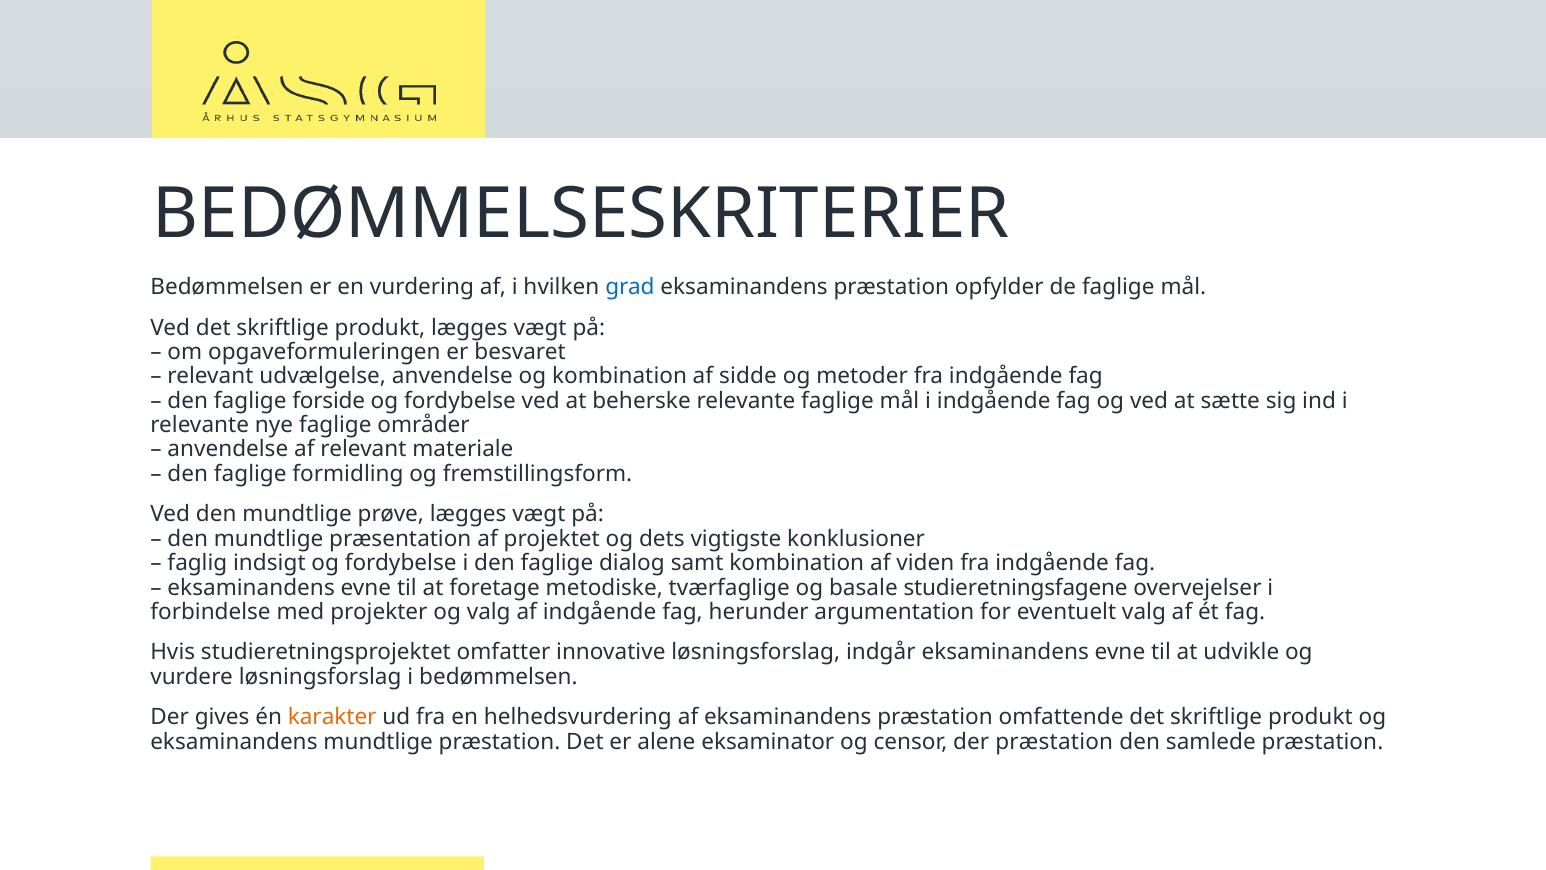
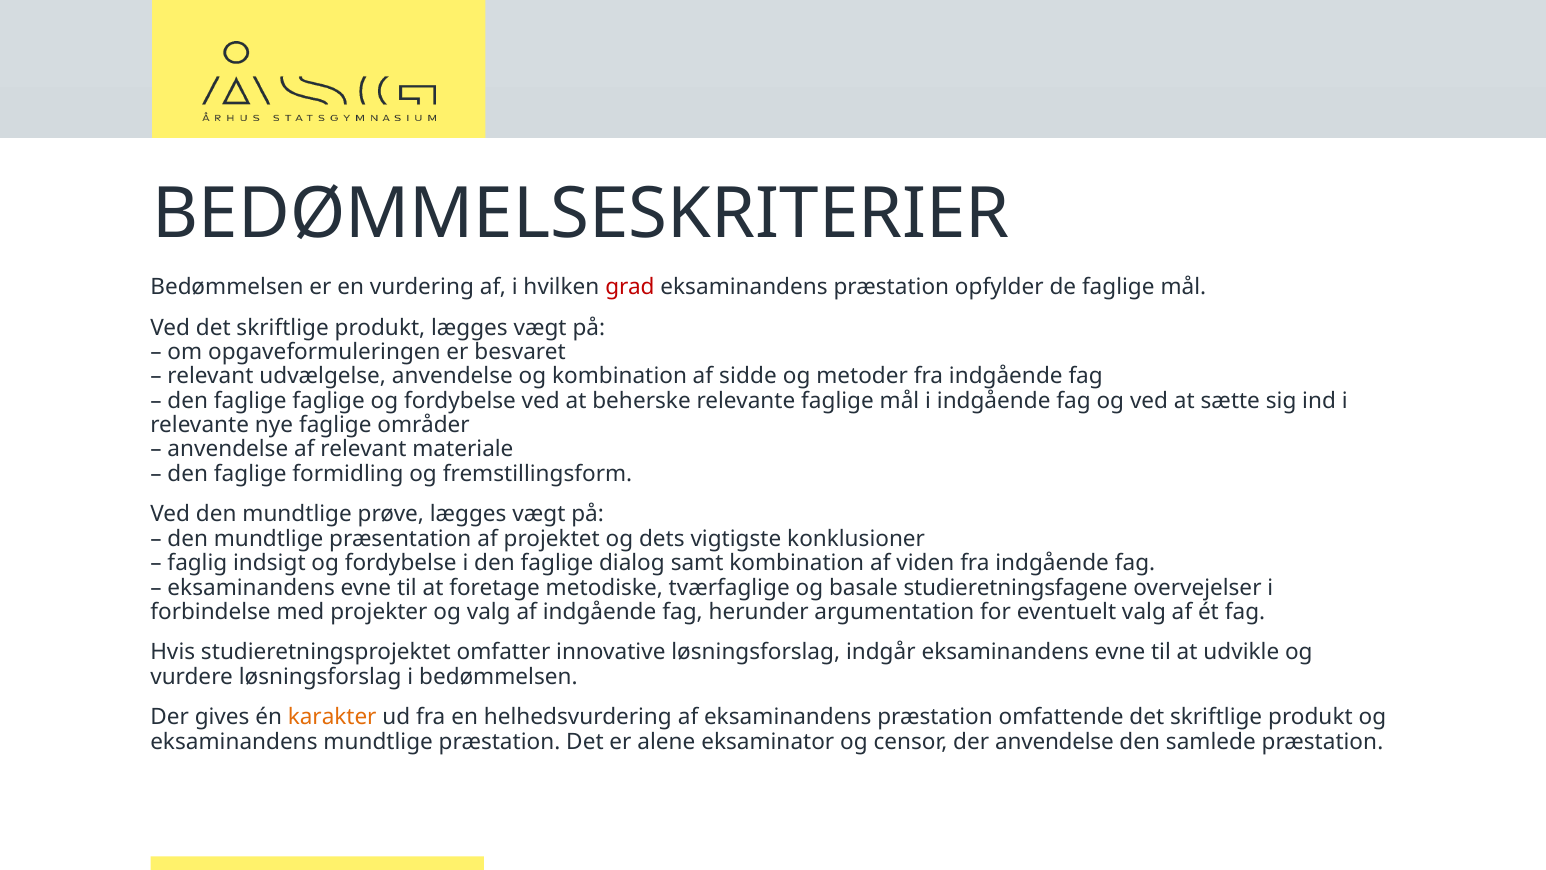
grad colour: blue -> red
faglige forside: forside -> faglige
der præstation: præstation -> anvendelse
